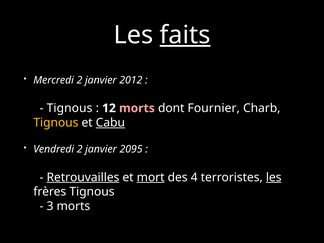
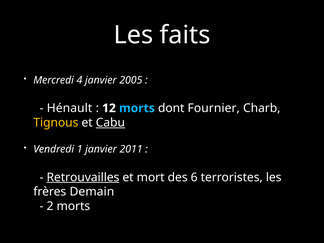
faits underline: present -> none
Mercredi 2: 2 -> 4
2012: 2012 -> 2005
Tignous at (70, 108): Tignous -> Hénault
morts at (137, 108) colour: pink -> light blue
Vendredi 2: 2 -> 1
2095: 2095 -> 2011
mort underline: present -> none
4: 4 -> 6
les at (274, 177) underline: present -> none
frères Tignous: Tignous -> Demain
3: 3 -> 2
